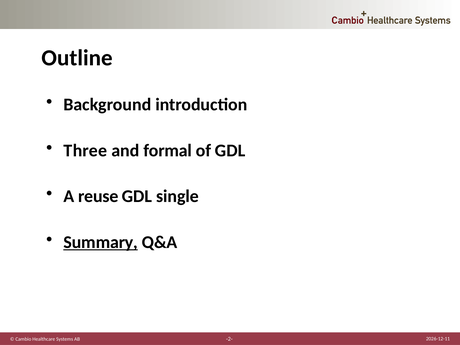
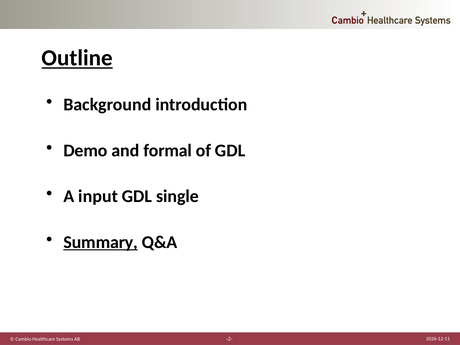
Outline underline: none -> present
Three: Three -> Demo
reuse: reuse -> input
